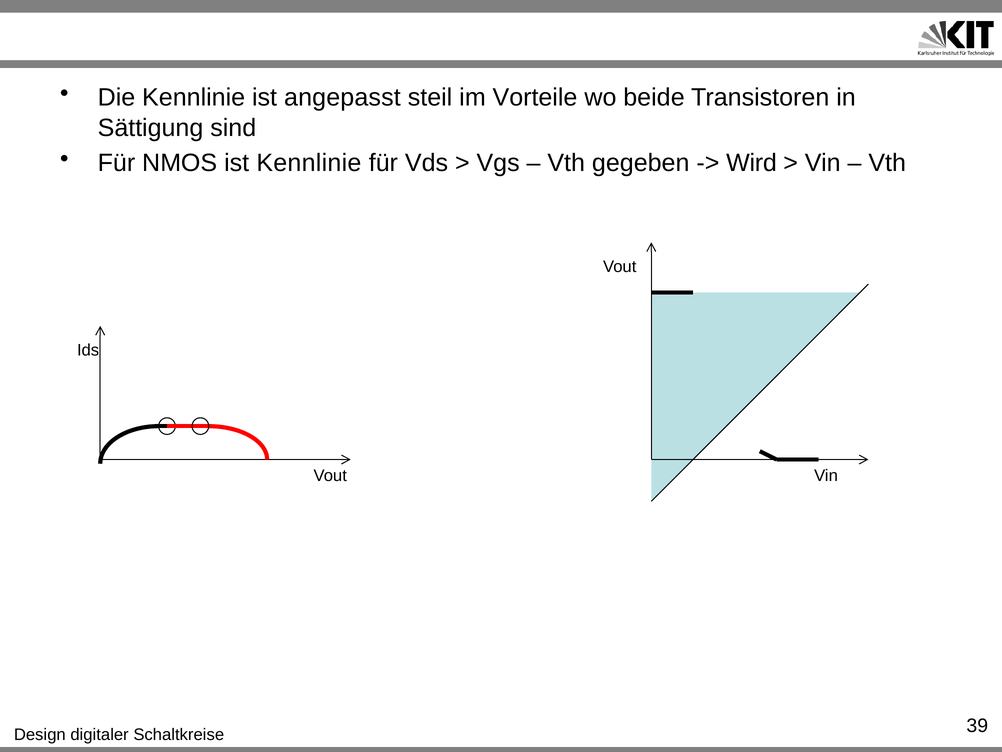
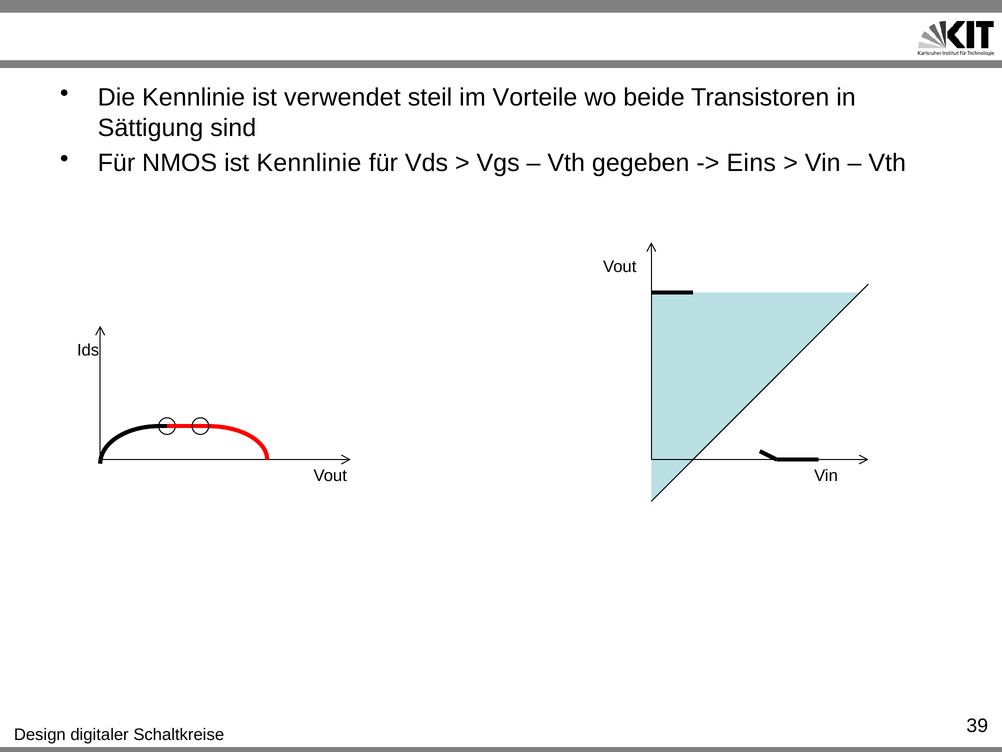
angepasst: angepasst -> verwendet
Wird: Wird -> Eins
